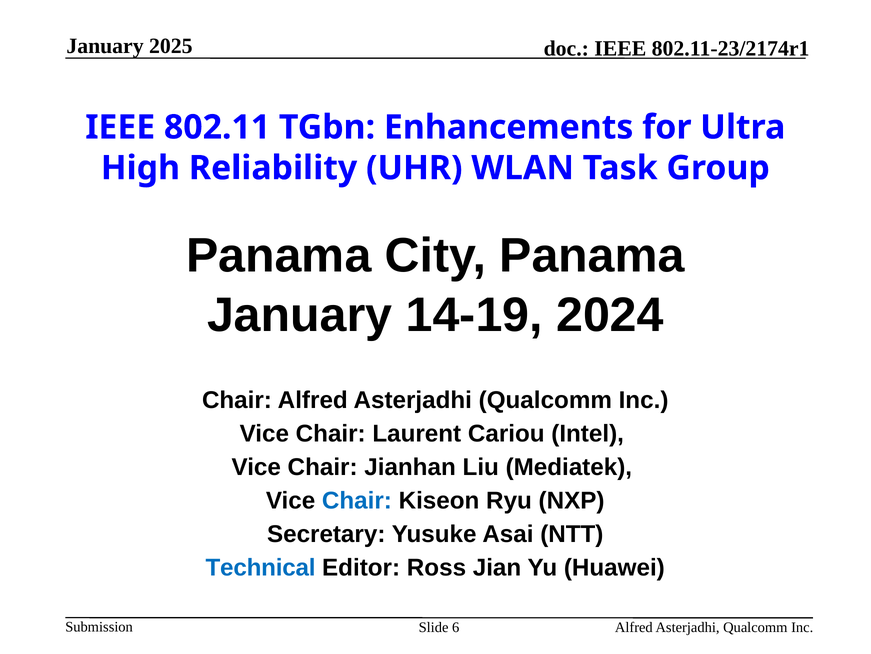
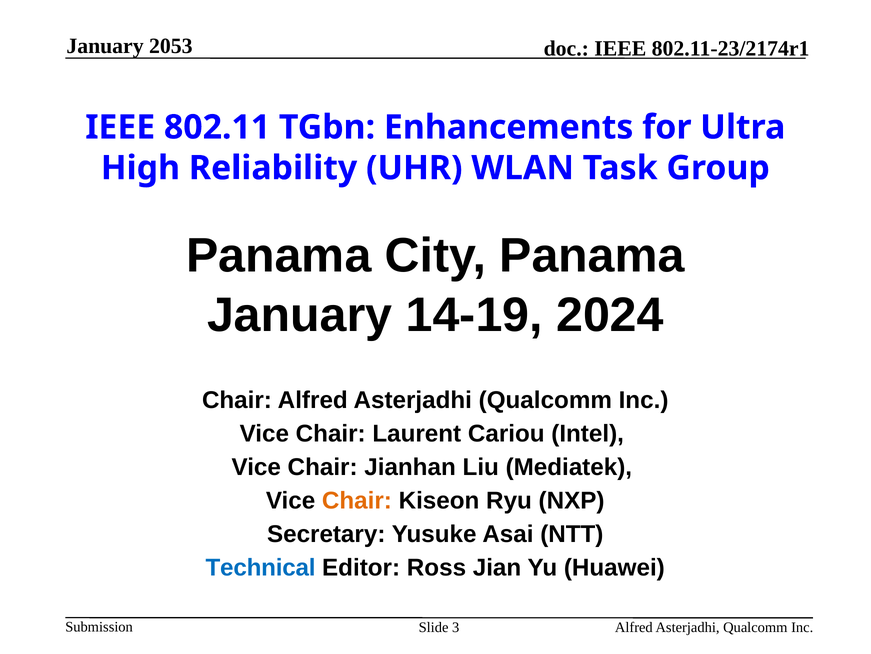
2025: 2025 -> 2053
Chair at (357, 500) colour: blue -> orange
6: 6 -> 3
